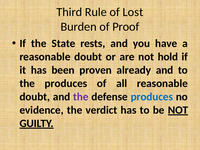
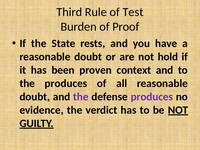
Lost: Lost -> Test
already: already -> context
produces at (152, 97) colour: blue -> purple
